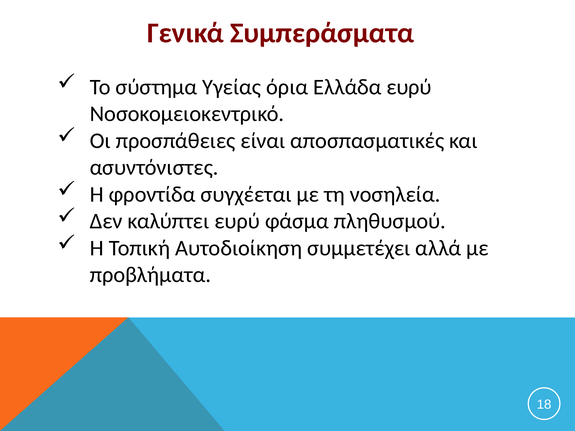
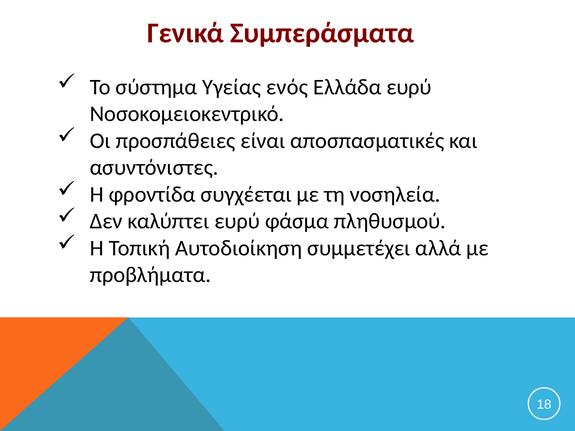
όρια: όρια -> ενός
